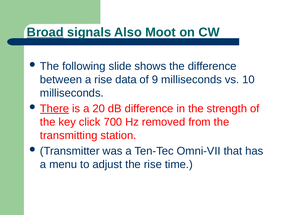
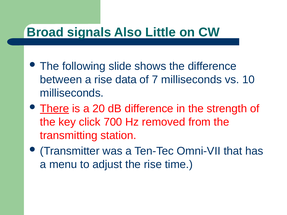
Broad underline: present -> none
Moot: Moot -> Little
9: 9 -> 7
